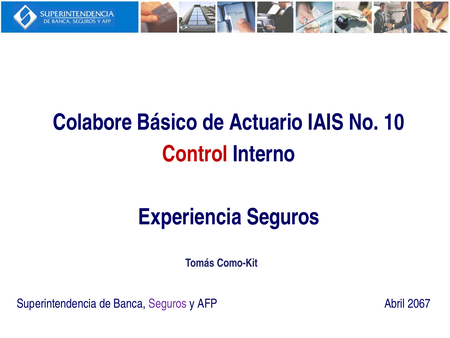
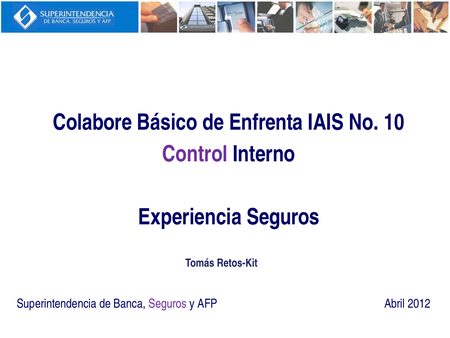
Actuario: Actuario -> Enfrenta
Control colour: red -> purple
Como-Kit: Como-Kit -> Retos-Kit
2067: 2067 -> 2012
